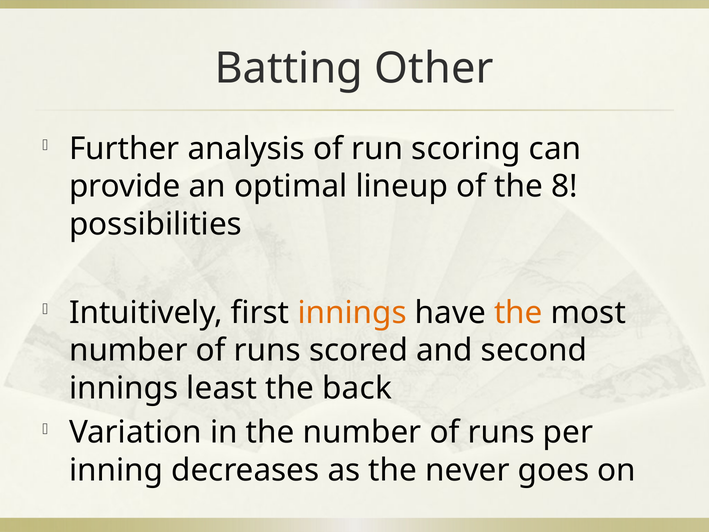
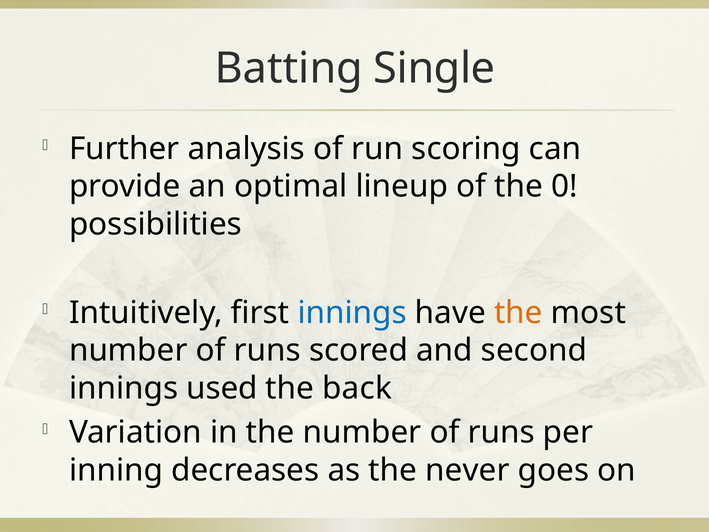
Other: Other -> Single
8: 8 -> 0
innings at (352, 313) colour: orange -> blue
least: least -> used
